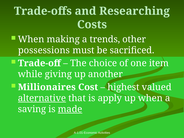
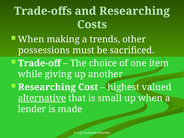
Millionaires at (47, 87): Millionaires -> Researching
apply: apply -> small
saving: saving -> lender
made underline: present -> none
